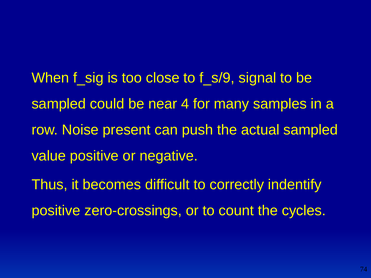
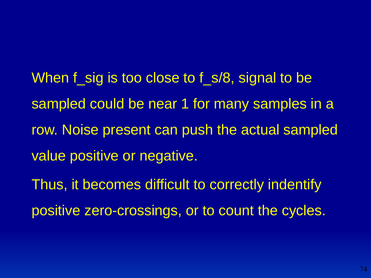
f_s/9: f_s/9 -> f_s/8
4: 4 -> 1
